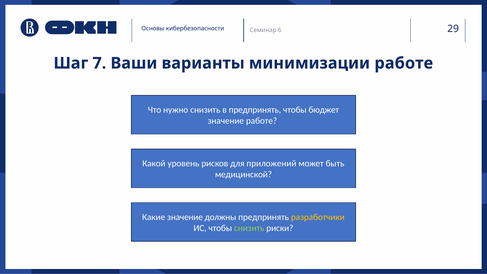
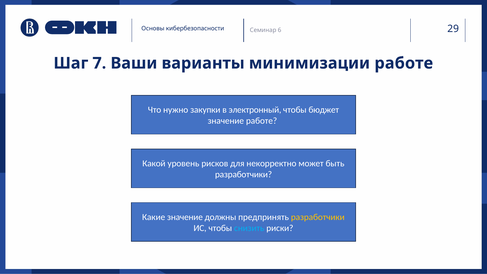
нужно снизить: снизить -> закупки
в предпринять: предпринять -> электронный
приложений: приложений -> некорректно
медицинской at (244, 174): медицинской -> разработчики
снизить at (249, 228) colour: light green -> light blue
